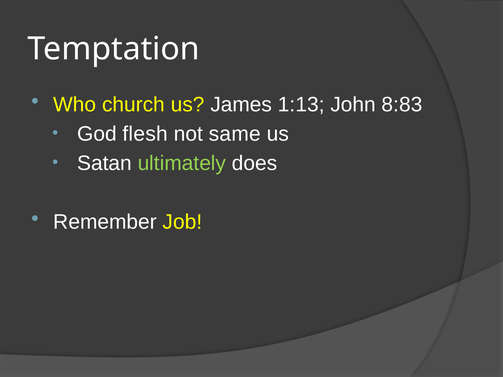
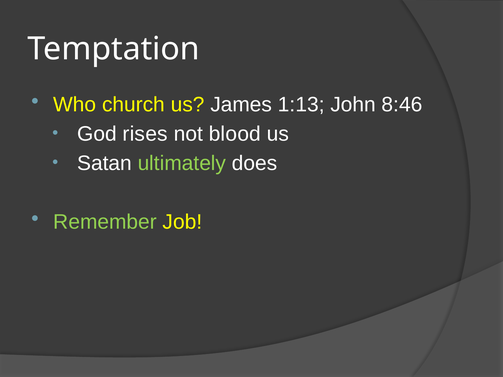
8:83: 8:83 -> 8:46
flesh: flesh -> rises
same: same -> blood
Remember colour: white -> light green
